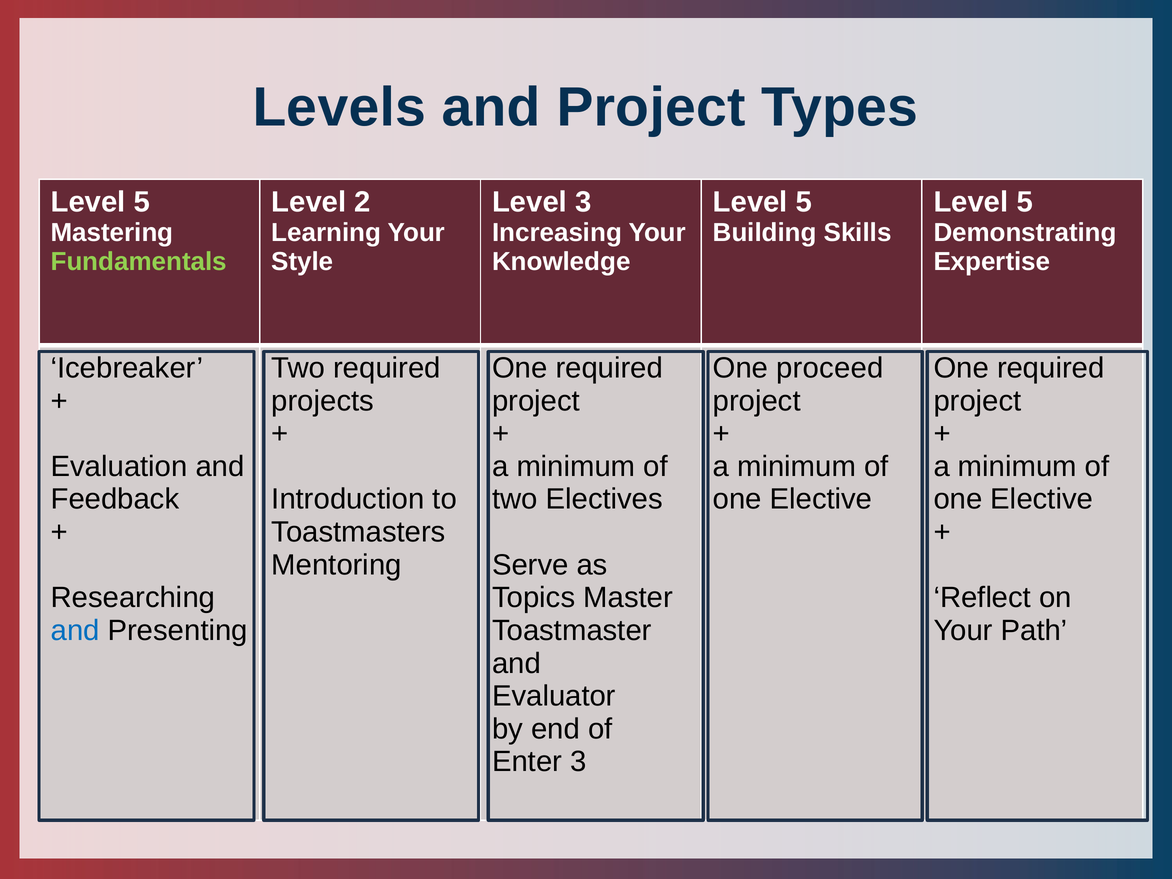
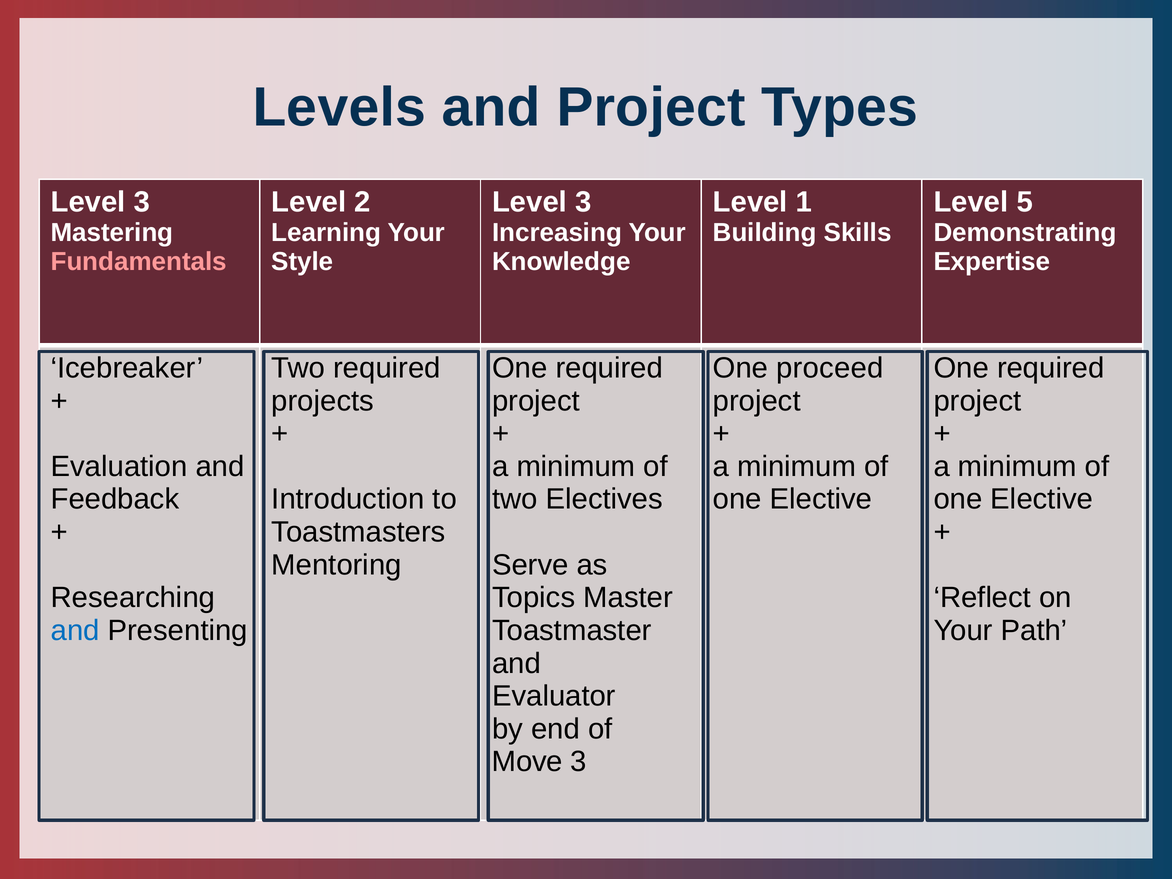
5 at (142, 202): 5 -> 3
5 at (804, 202): 5 -> 1
Fundamentals colour: light green -> pink
Enter: Enter -> Move
